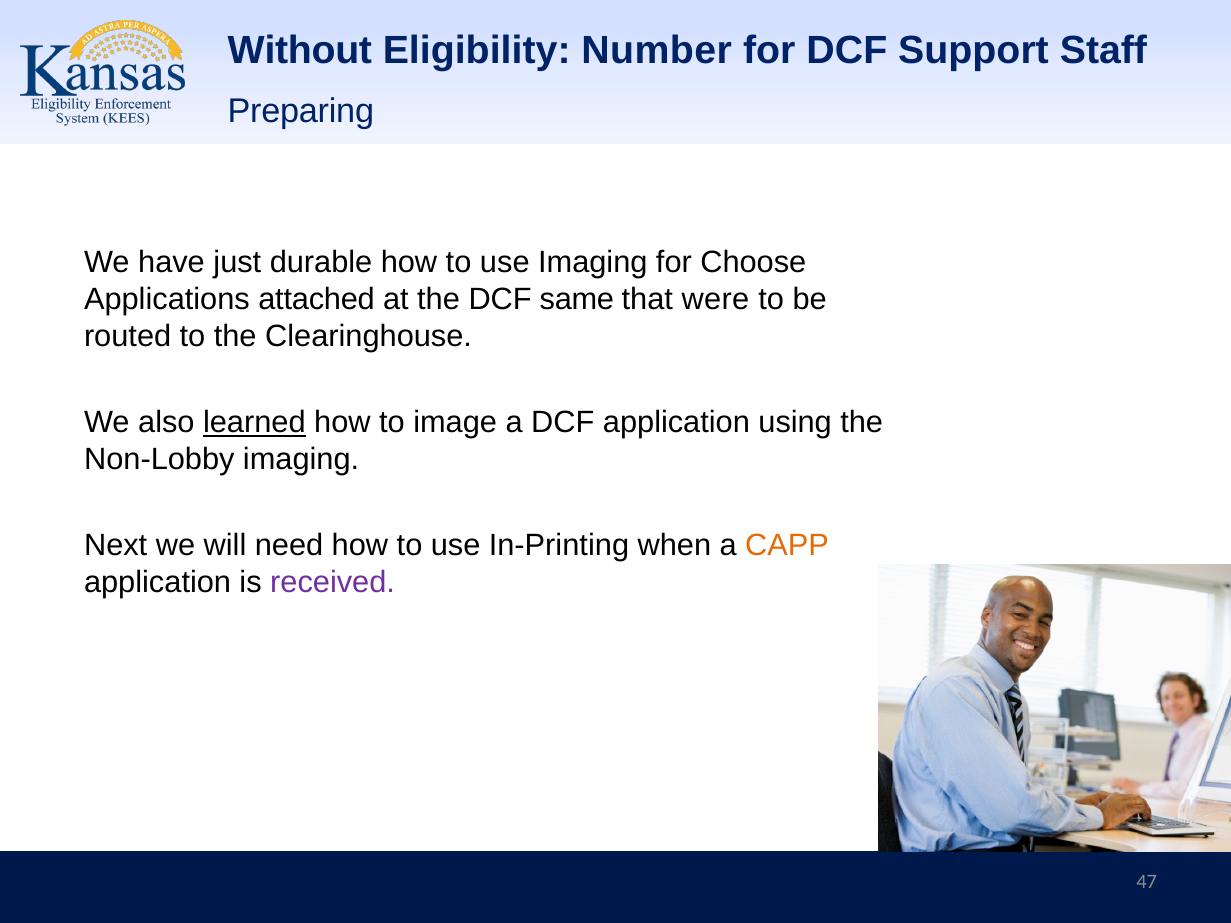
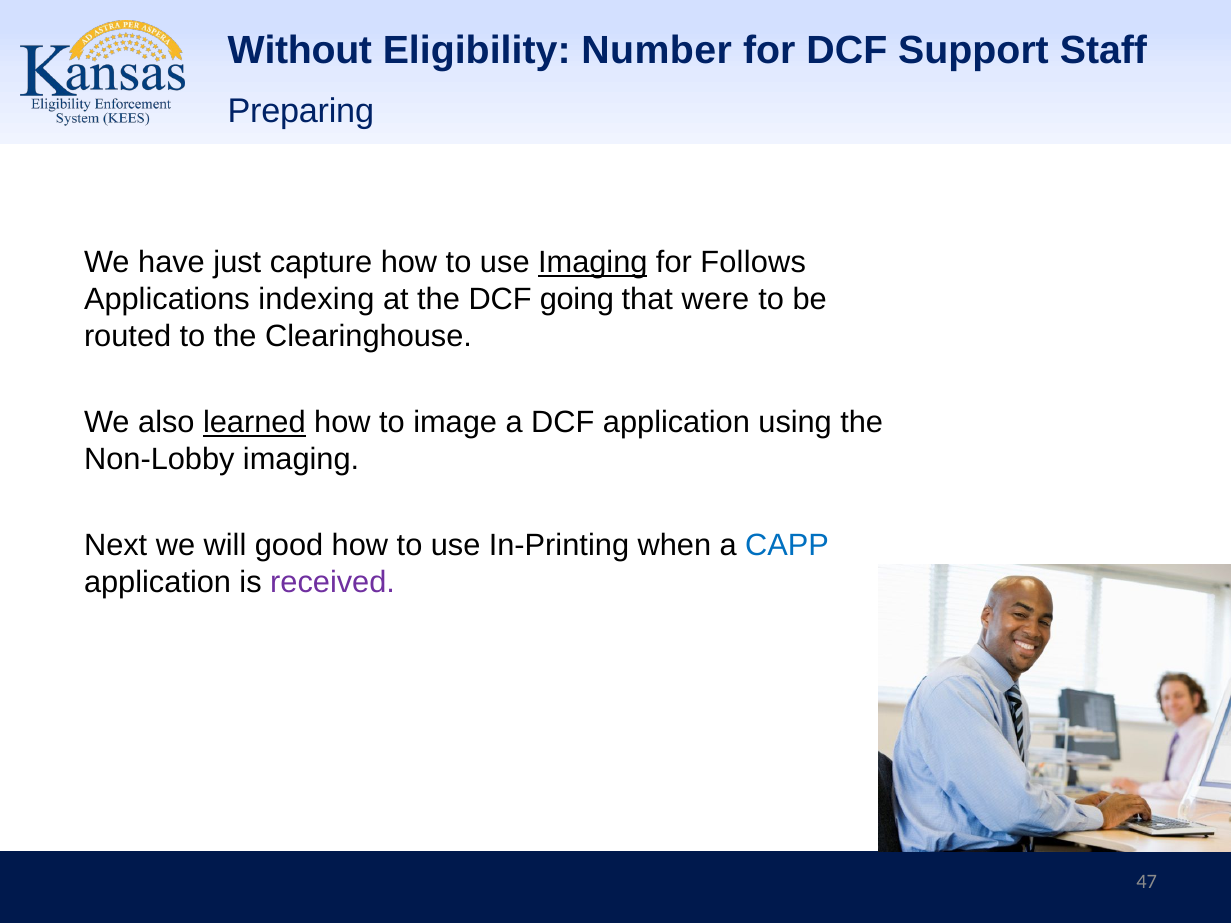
durable: durable -> capture
Imaging at (593, 263) underline: none -> present
Choose: Choose -> Follows
attached: attached -> indexing
same: same -> going
need: need -> good
CAPP colour: orange -> blue
